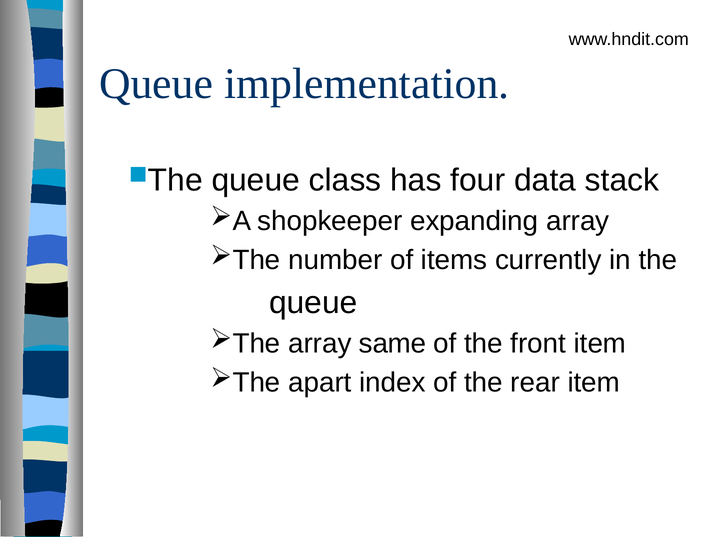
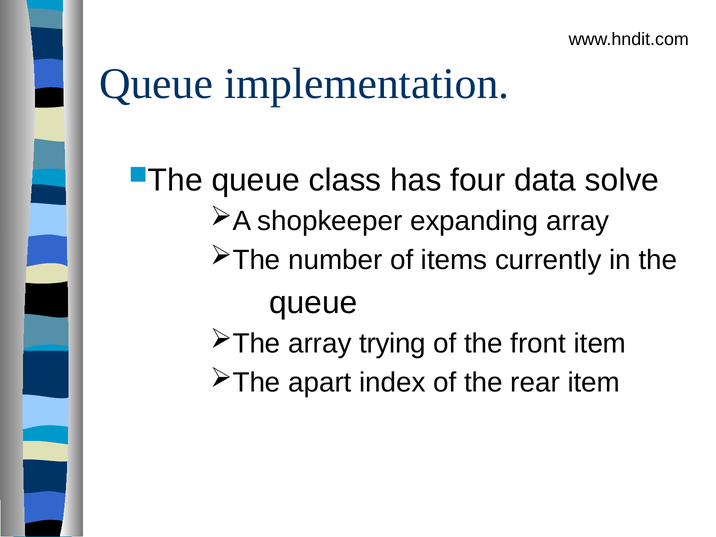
stack: stack -> solve
same: same -> trying
